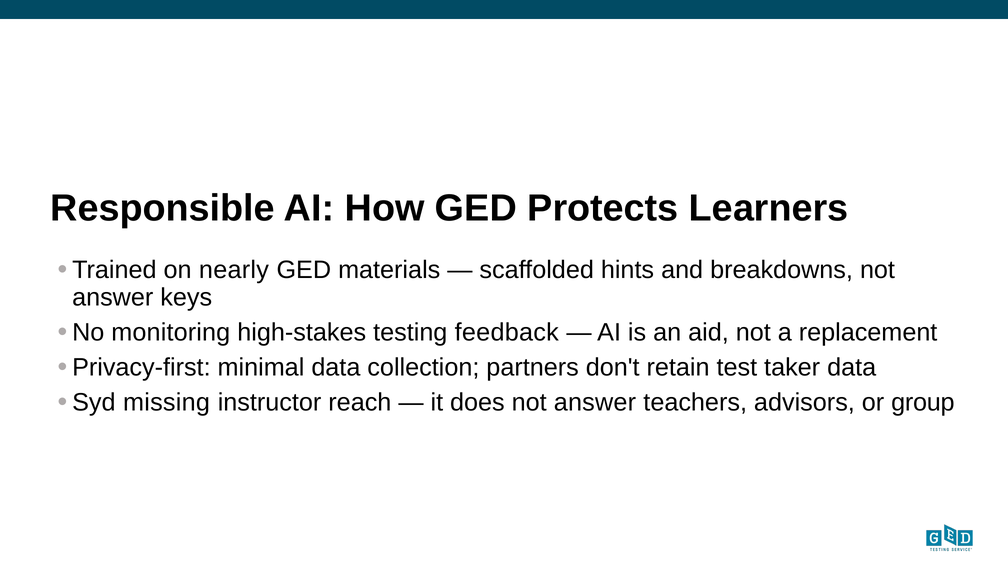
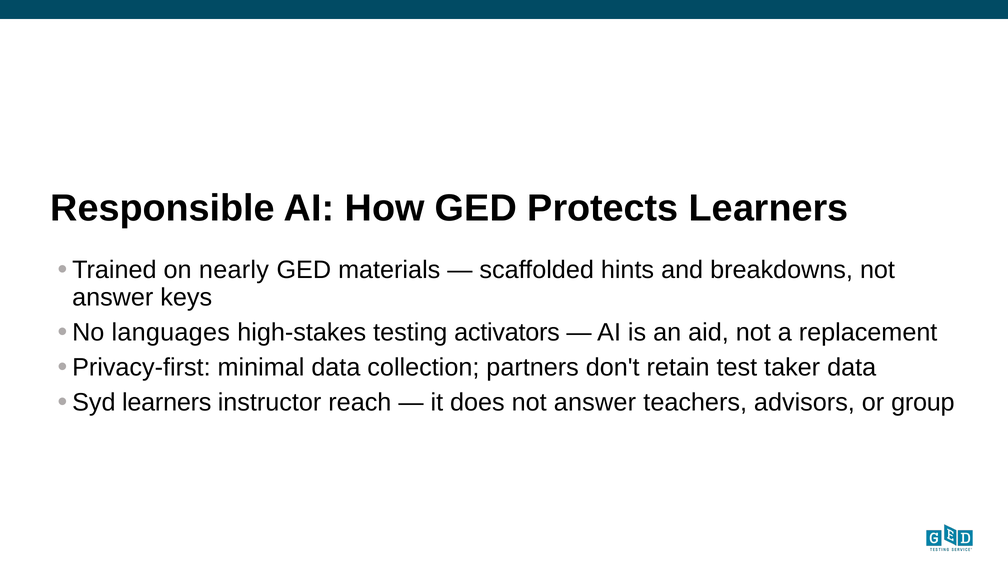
monitoring: monitoring -> languages
feedback: feedback -> activators
Syd missing: missing -> learners
